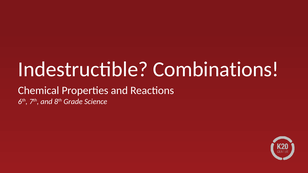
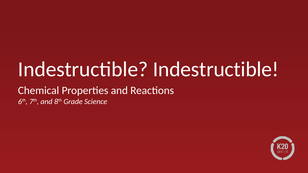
Indestructible Combinations: Combinations -> Indestructible
